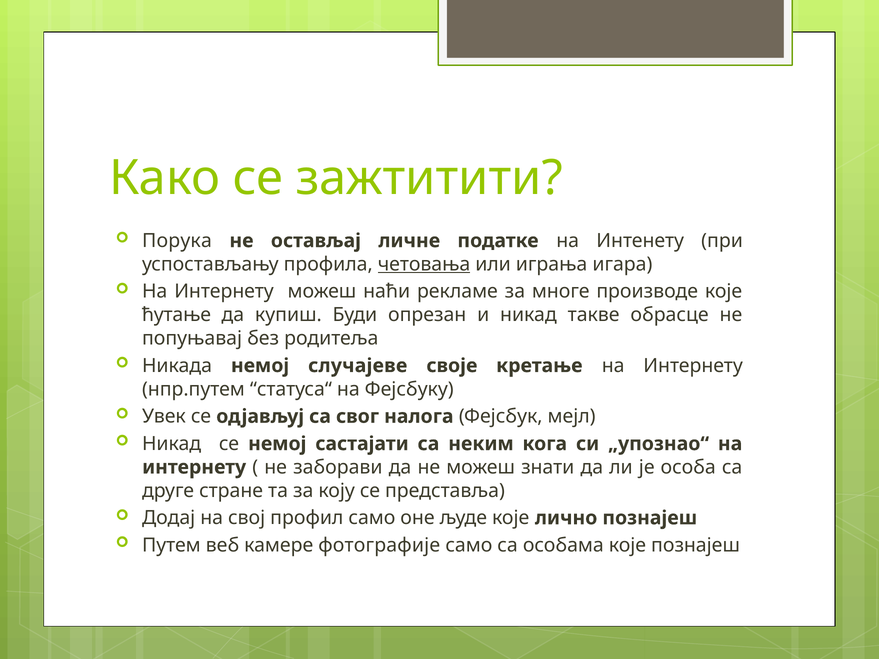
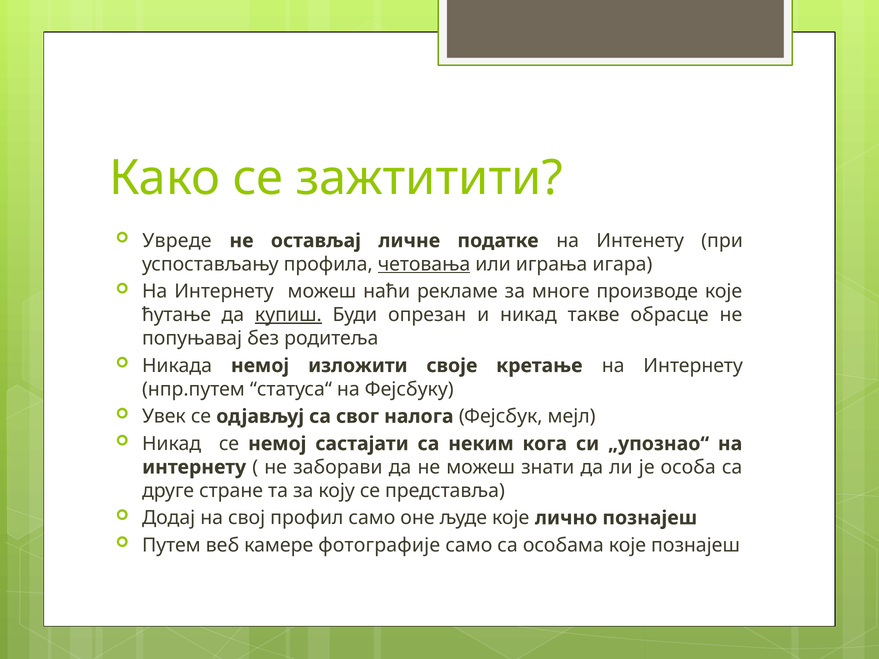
Порука: Порука -> Увреде
купиш underline: none -> present
случајеве: случајеве -> изложити
